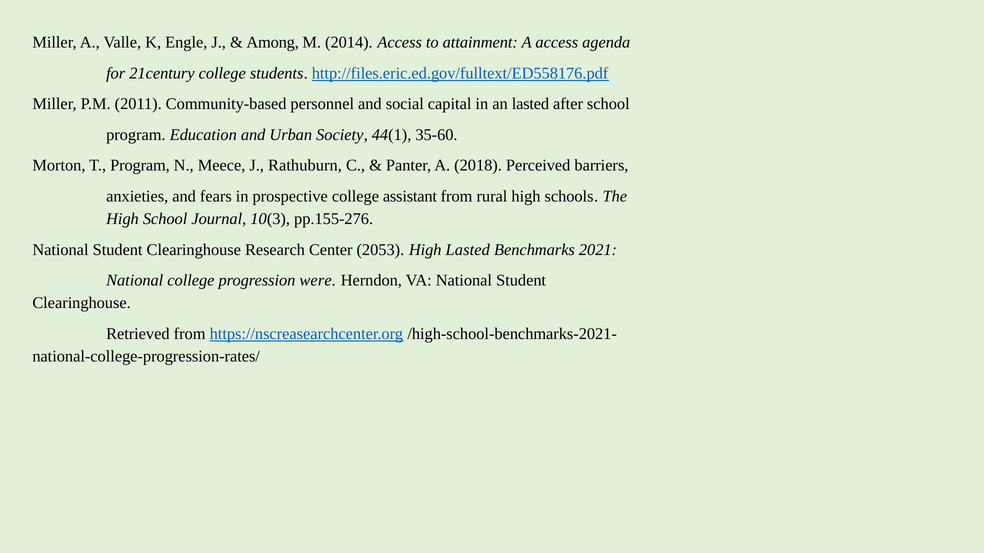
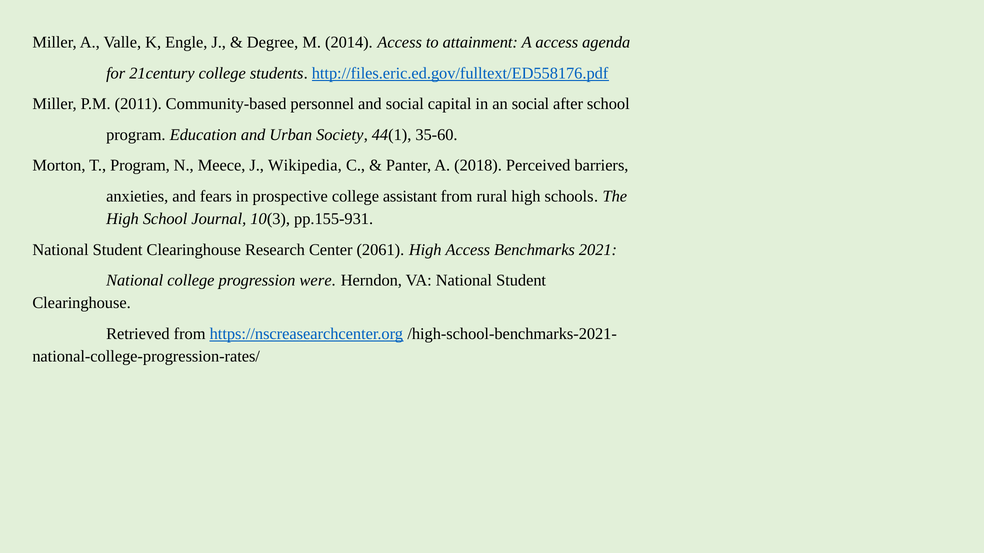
Among: Among -> Degree
an lasted: lasted -> social
Rathuburn: Rathuburn -> Wikipedia
pp.155-276: pp.155-276 -> pp.155-931
2053: 2053 -> 2061
High Lasted: Lasted -> Access
